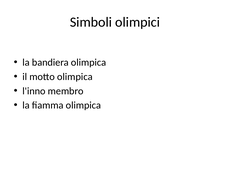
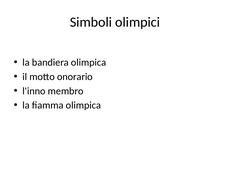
motto olimpica: olimpica -> onorario
